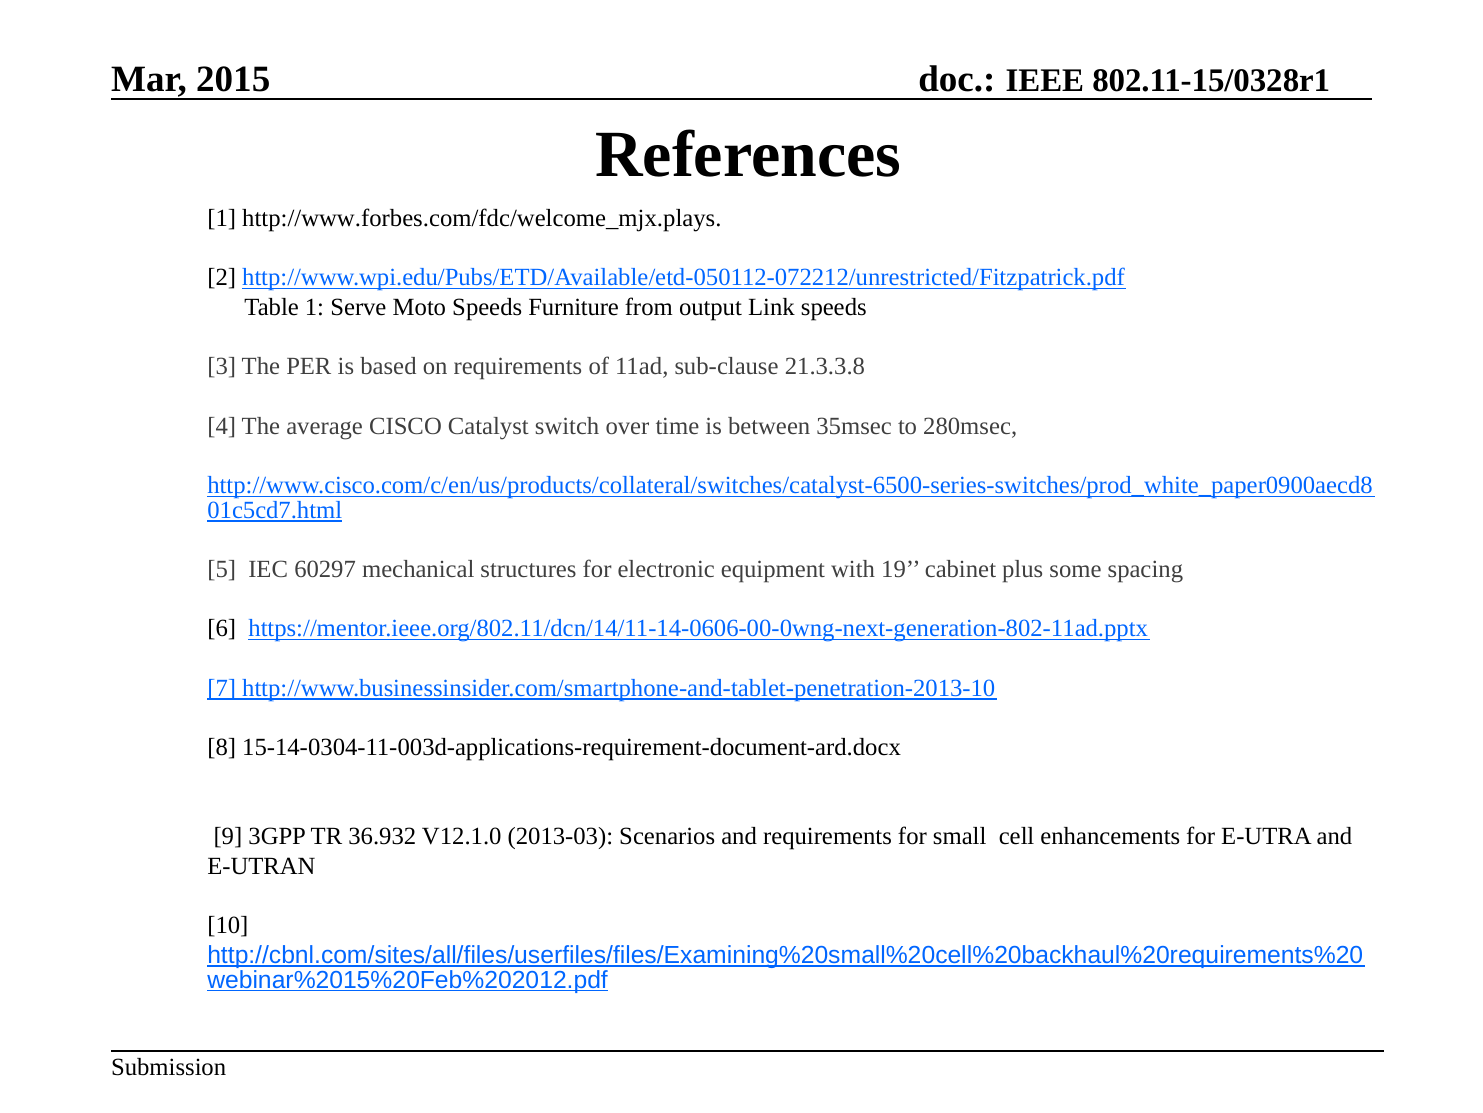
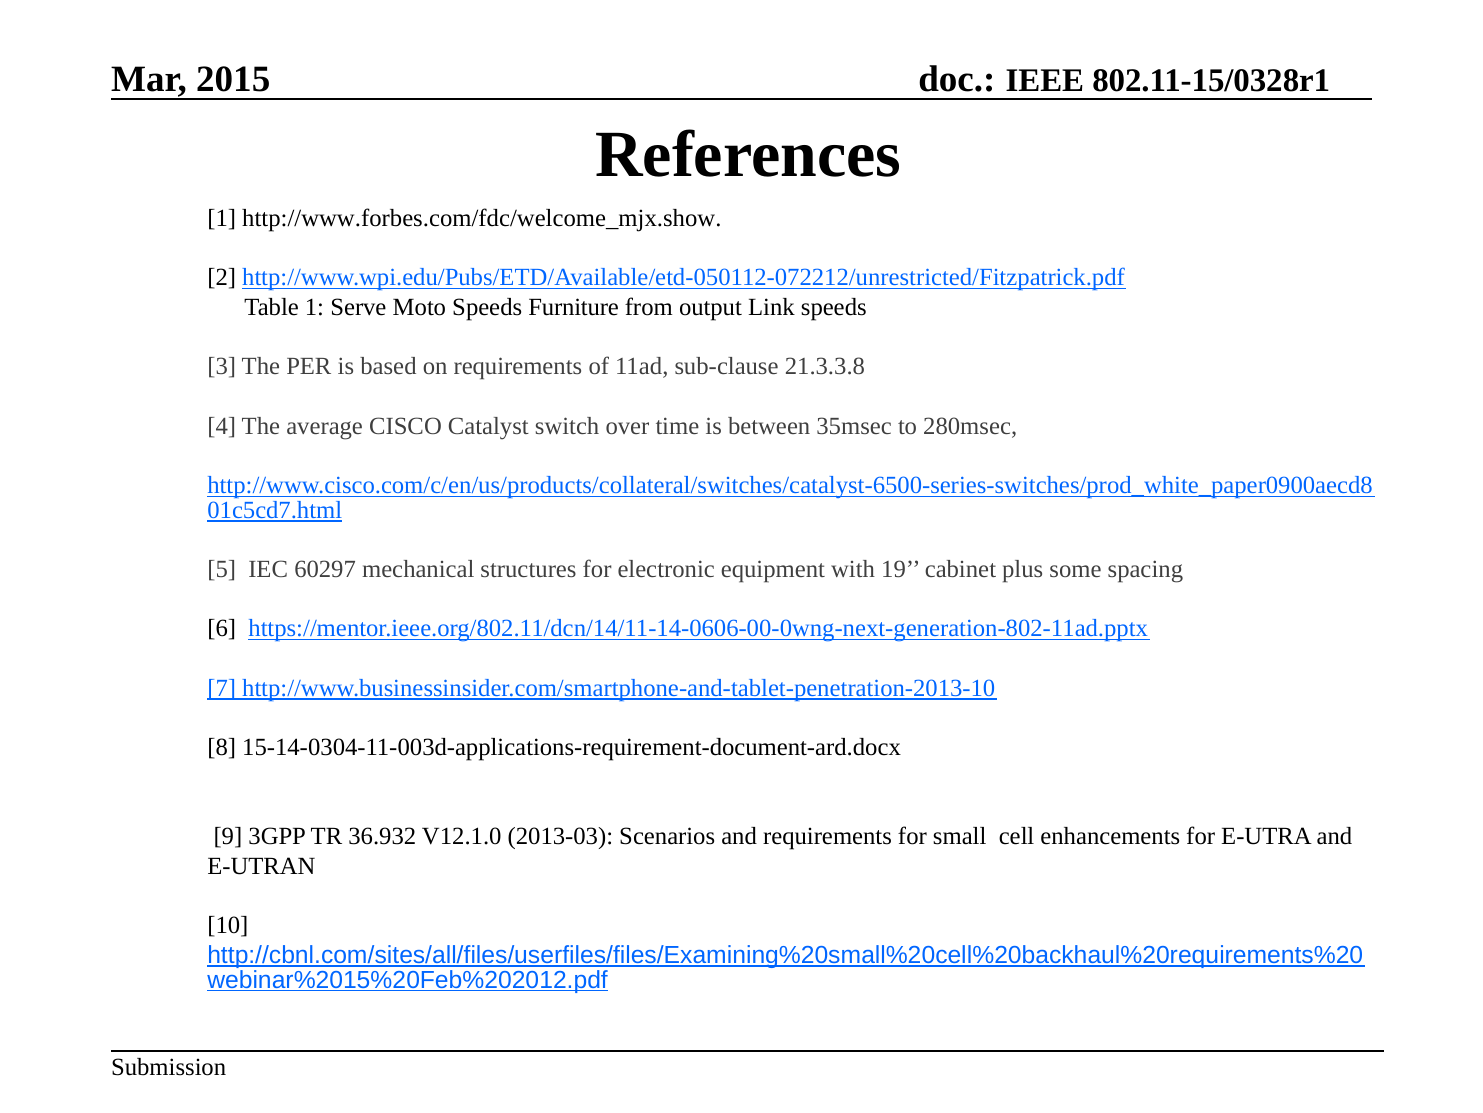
http://www.forbes.com/fdc/welcome_mjx.plays: http://www.forbes.com/fdc/welcome_mjx.plays -> http://www.forbes.com/fdc/welcome_mjx.show
